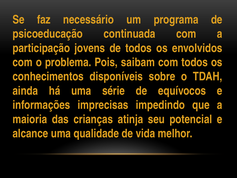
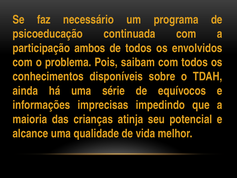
jovens: jovens -> ambos
